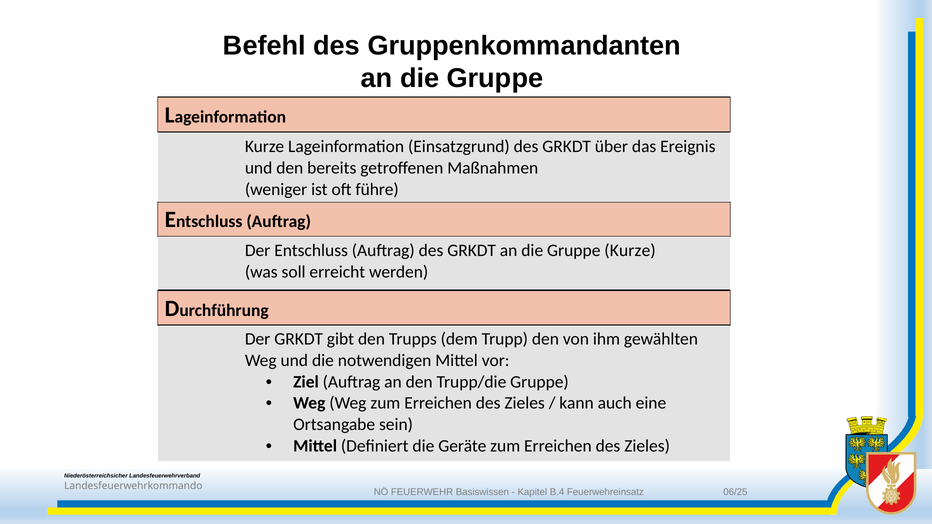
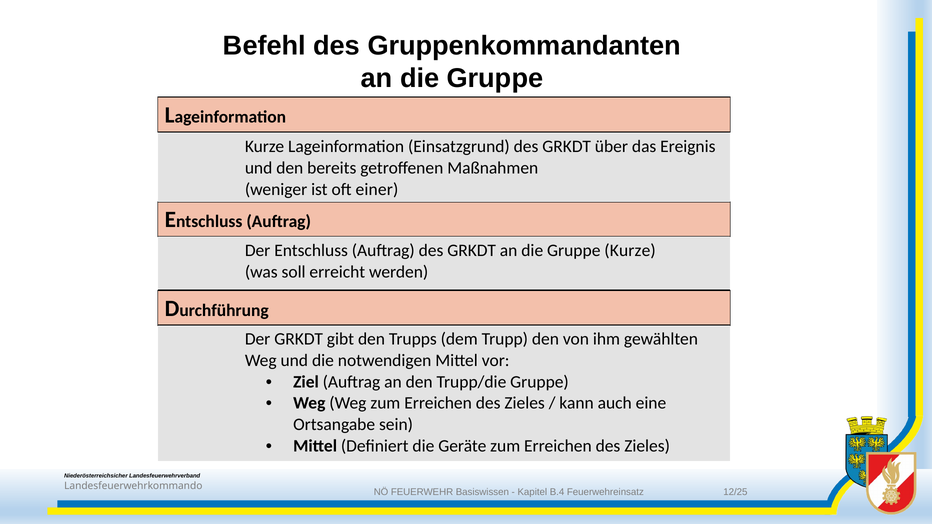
führe: führe -> einer
06/25: 06/25 -> 12/25
